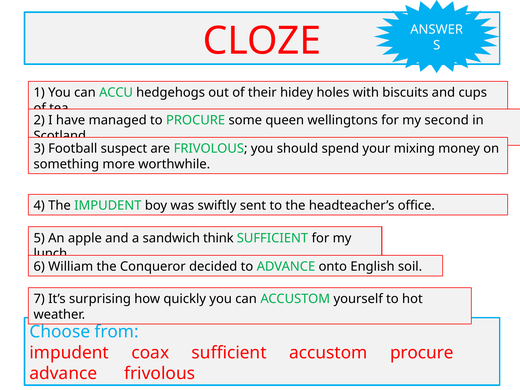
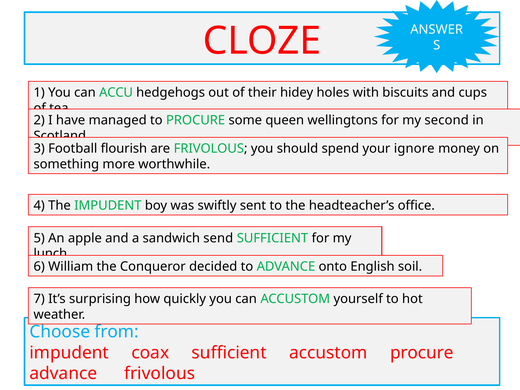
suspect: suspect -> flourish
mixing: mixing -> ignore
think: think -> send
